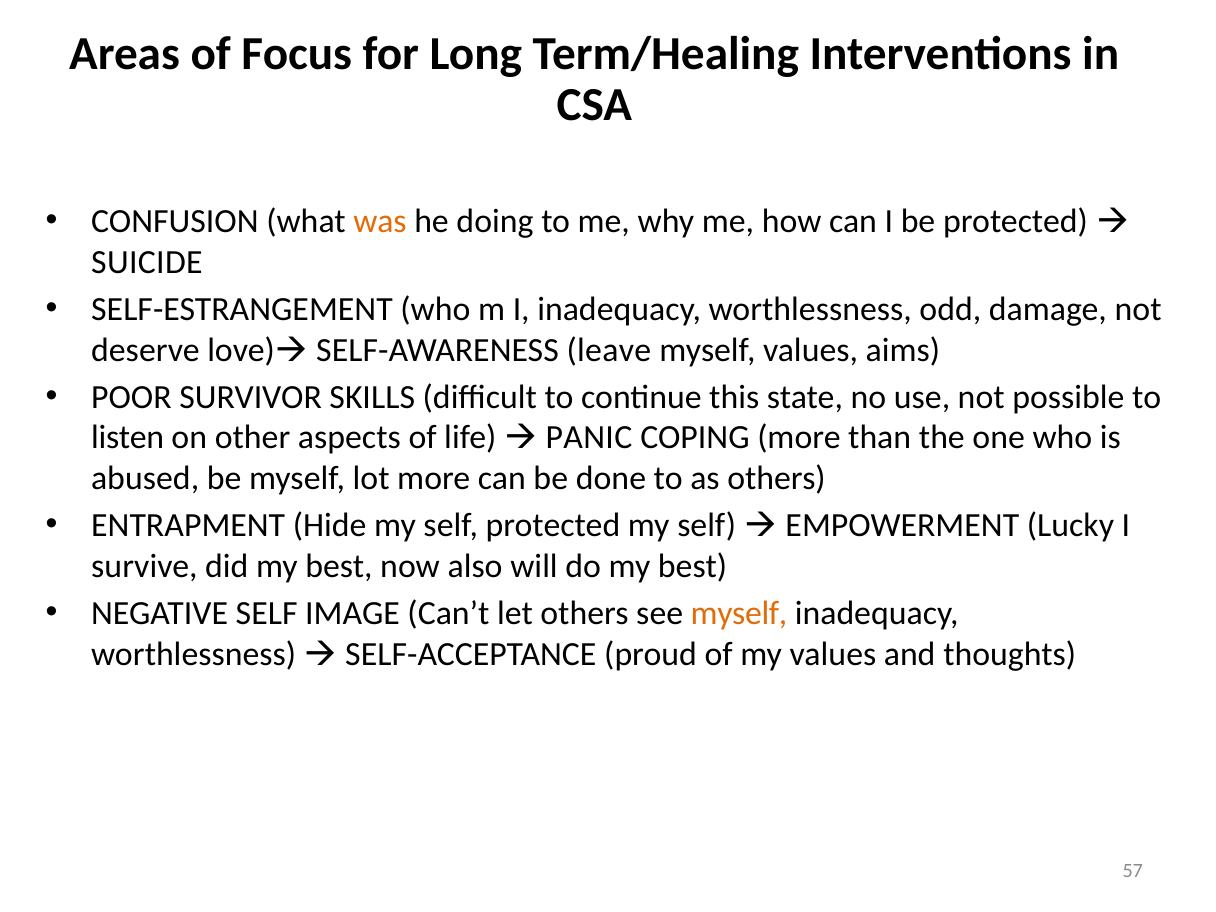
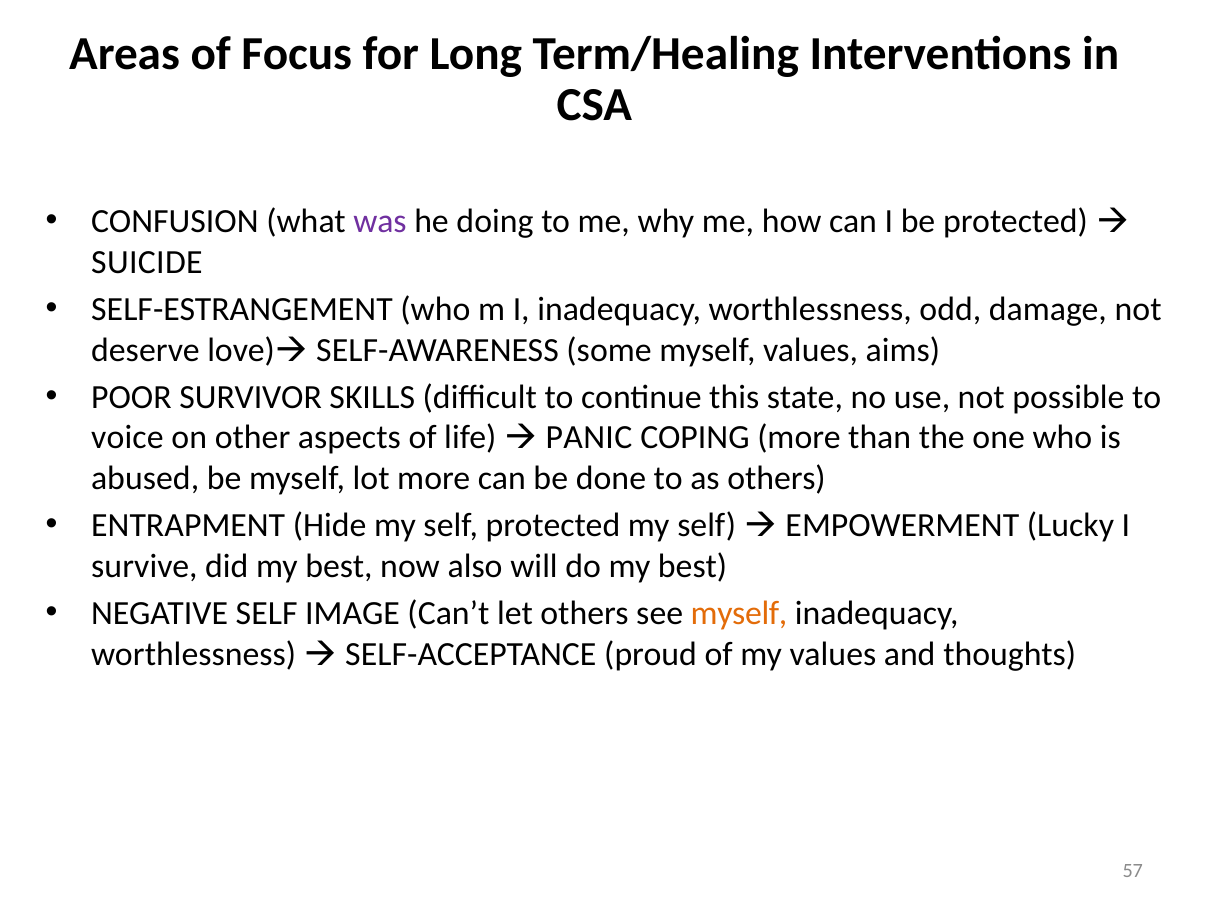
was colour: orange -> purple
leave: leave -> some
listen: listen -> voice
